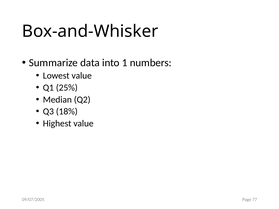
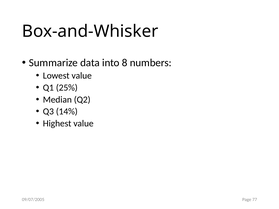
1: 1 -> 8
18%: 18% -> 14%
